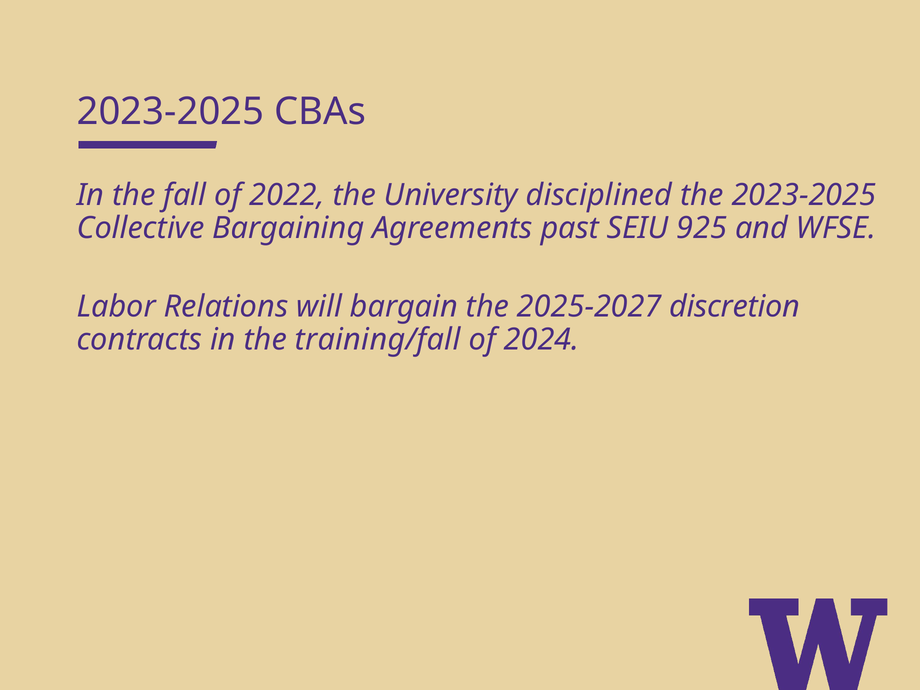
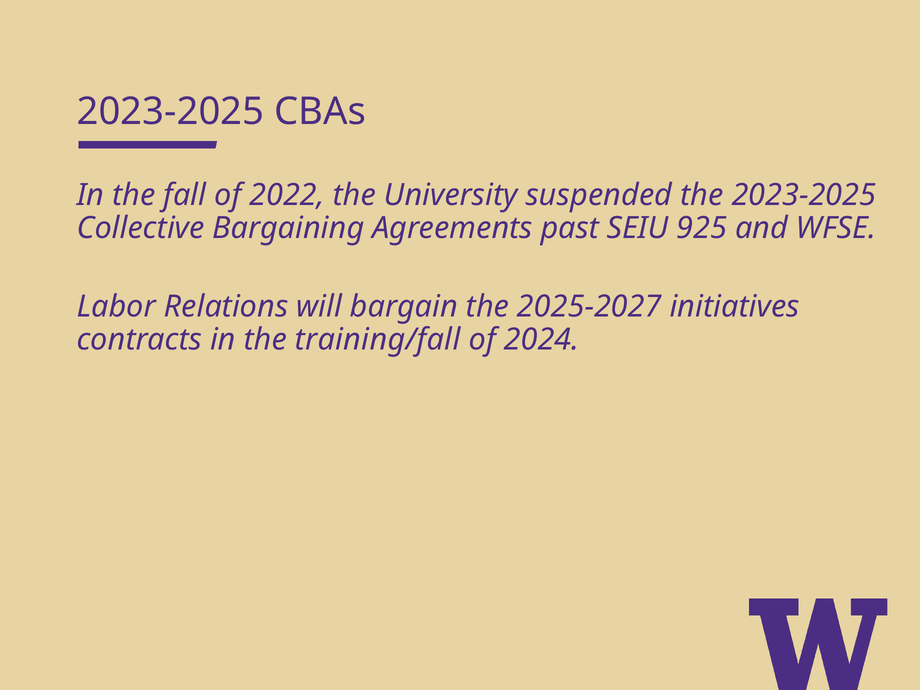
disciplined: disciplined -> suspended
discretion: discretion -> initiatives
